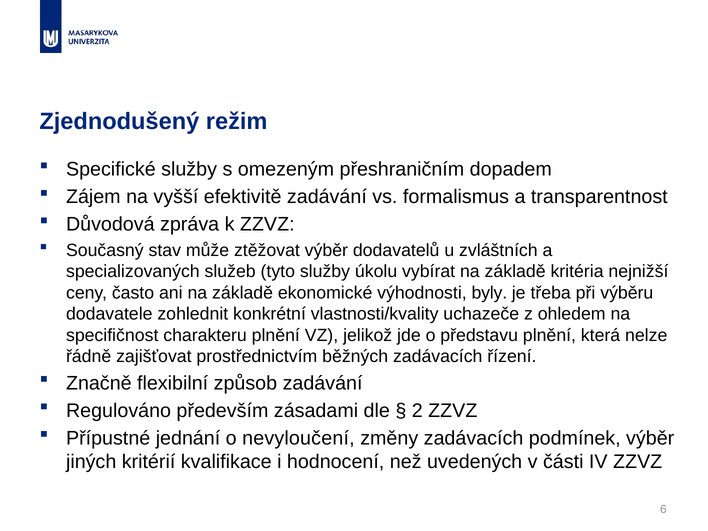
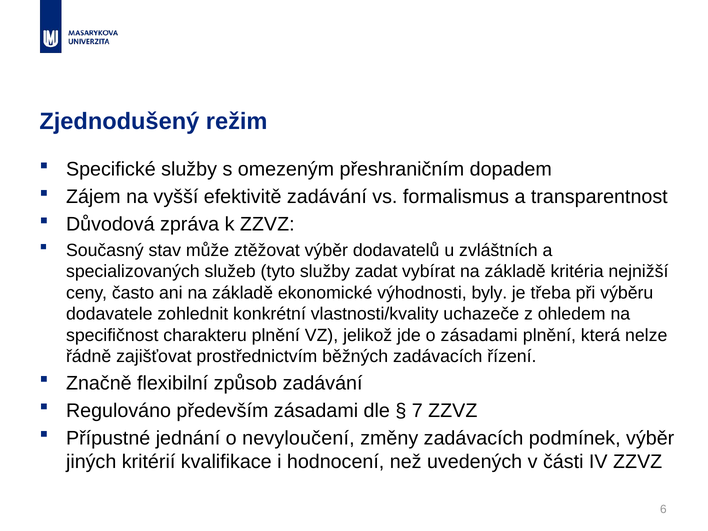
úkolu: úkolu -> zadat
o představu: představu -> zásadami
2: 2 -> 7
